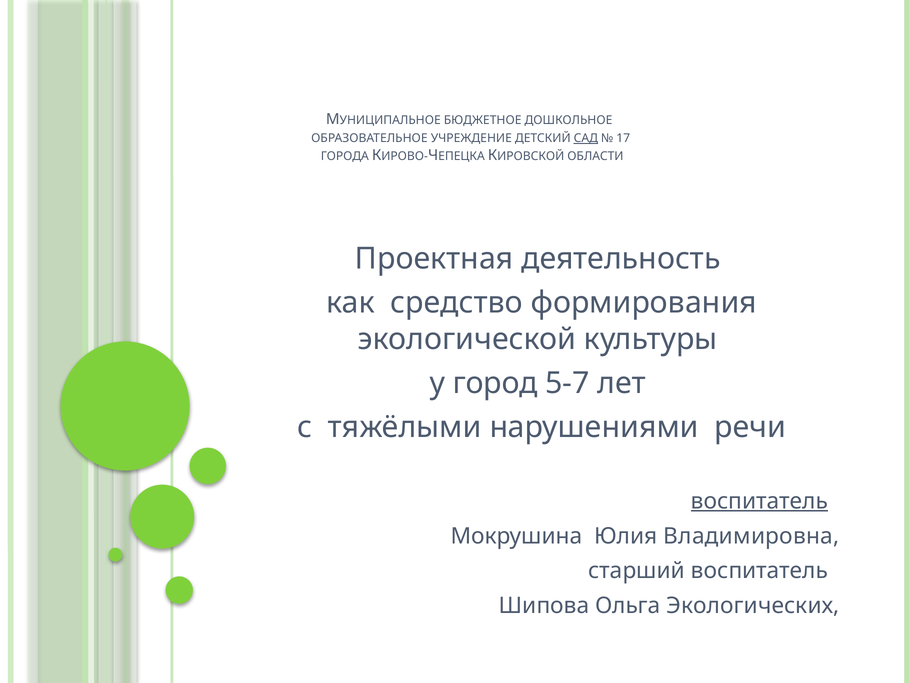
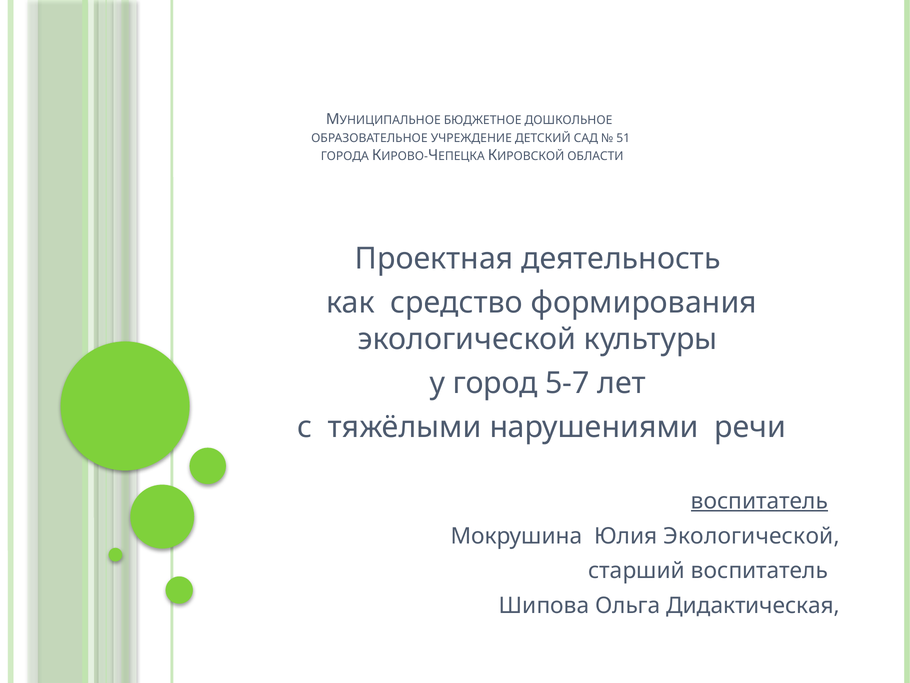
САД underline: present -> none
17: 17 -> 51
Юлия Владимировна: Владимировна -> Экологической
Экологических: Экологических -> Дидактическая
